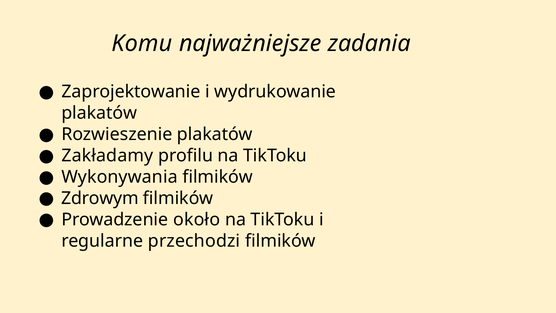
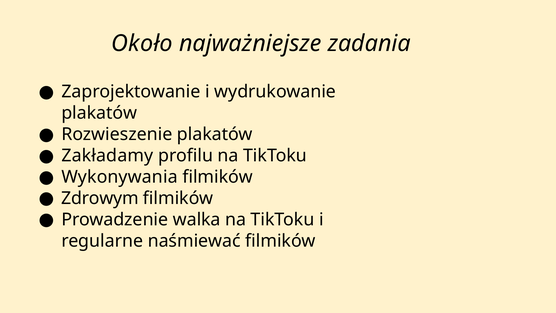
Komu: Komu -> Około
około: około -> walka
przechodzi: przechodzi -> naśmiewać
